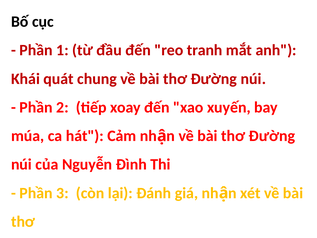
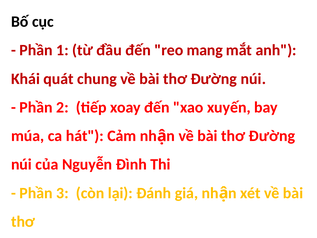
tranh: tranh -> mang
